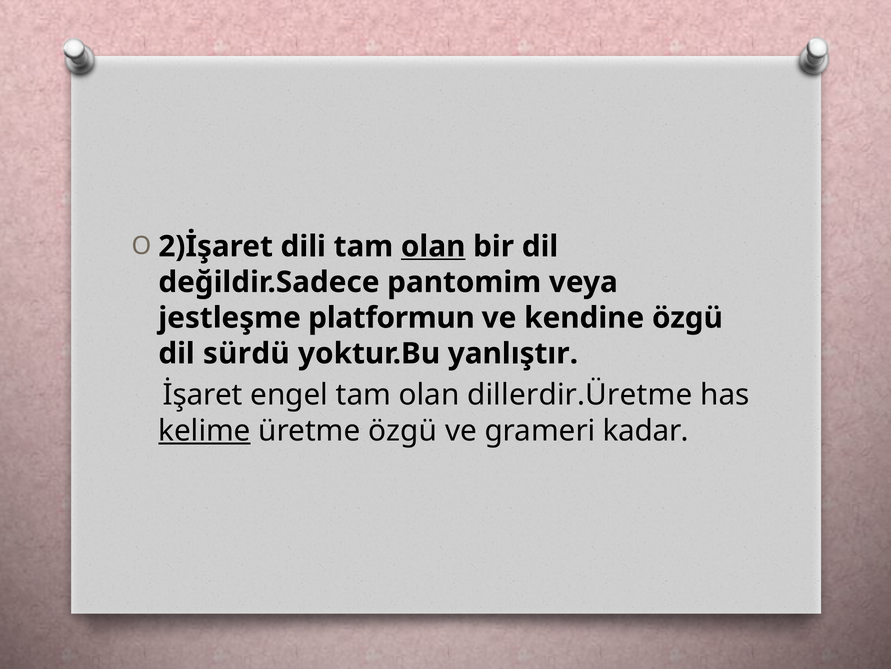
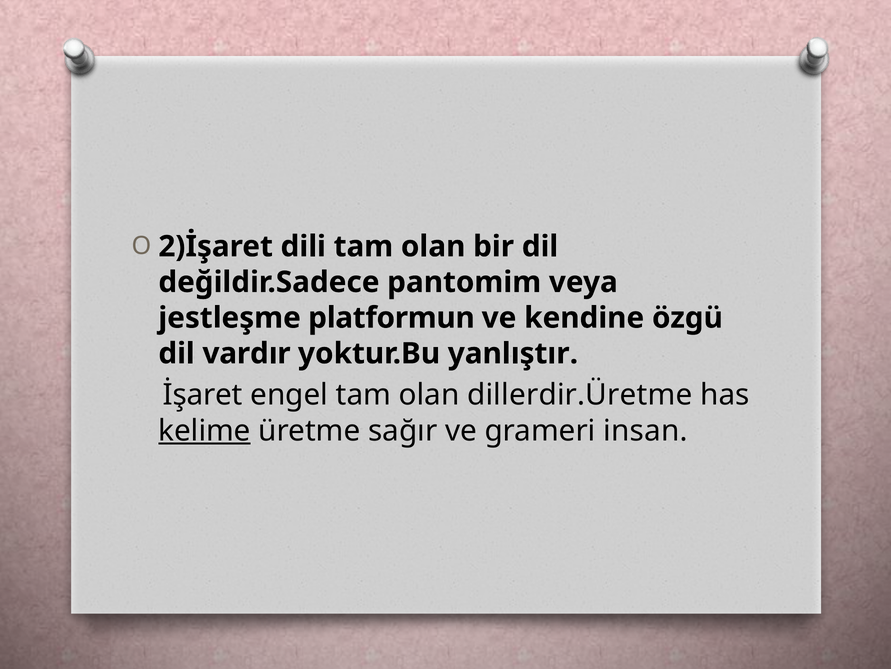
olan at (433, 246) underline: present -> none
sürdü: sürdü -> vardır
üretme özgü: özgü -> sağır
kadar: kadar -> insan
